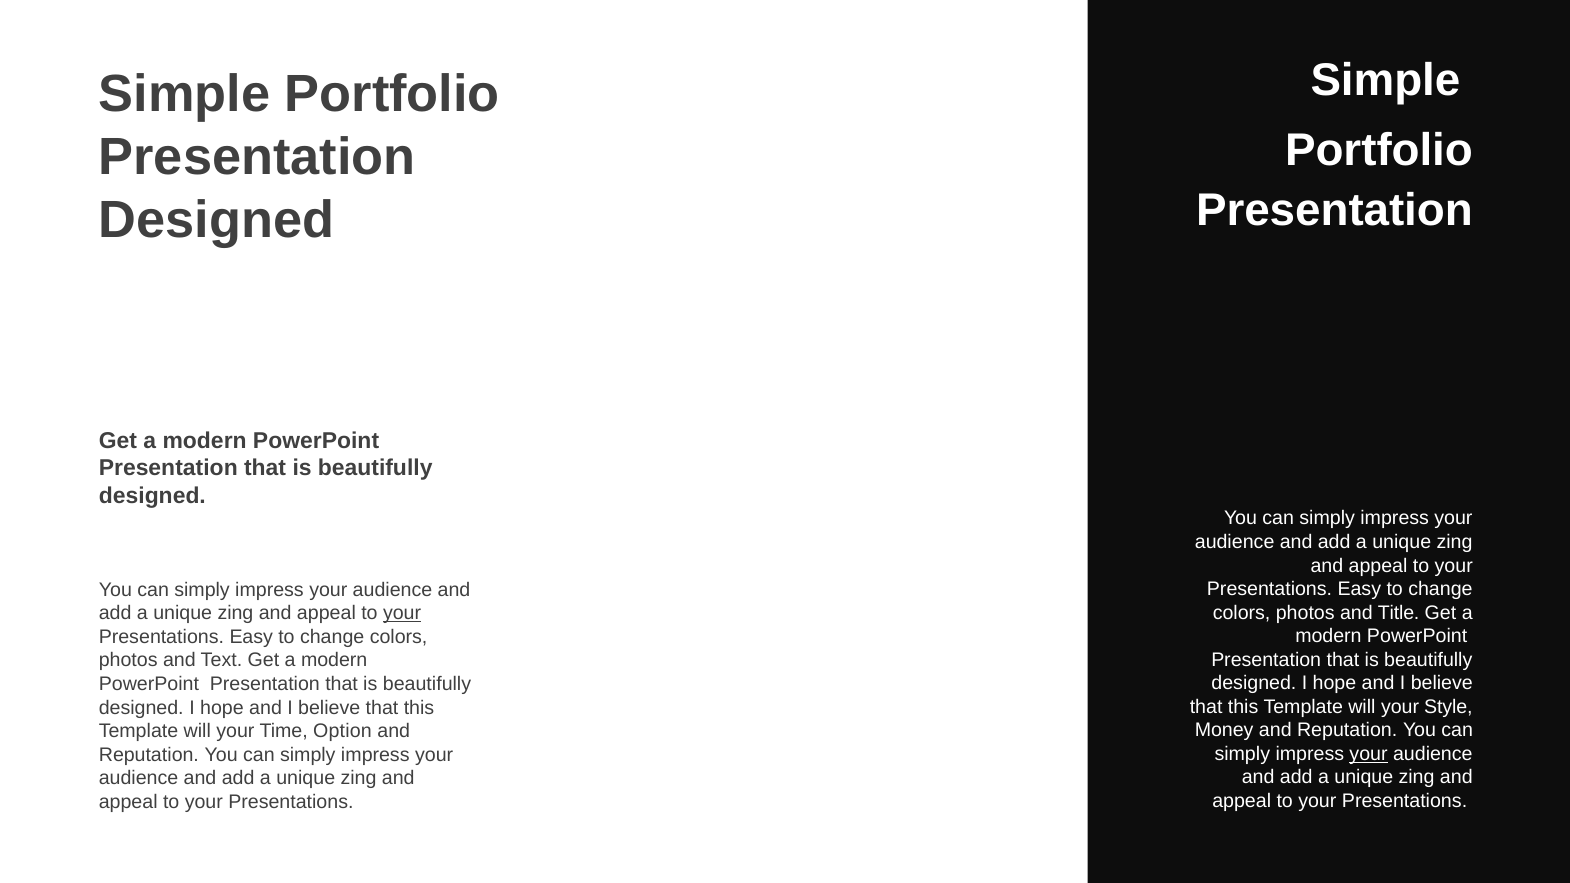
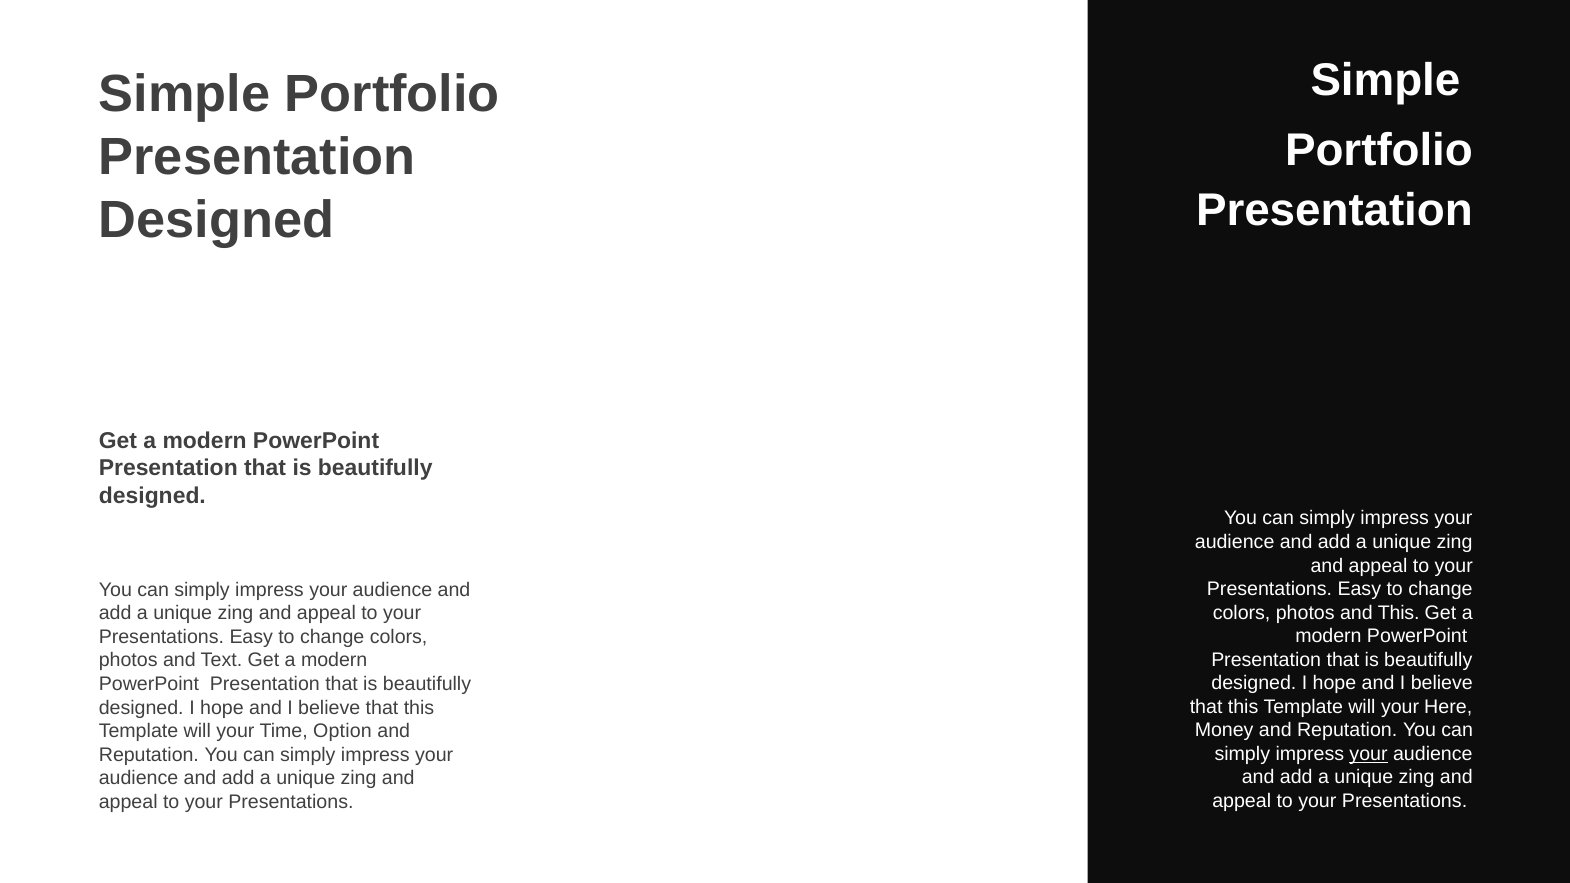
and Title: Title -> This
your at (402, 613) underline: present -> none
Style: Style -> Here
